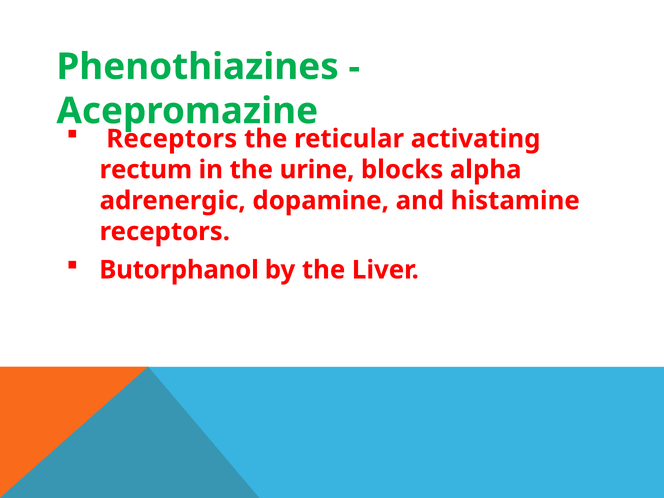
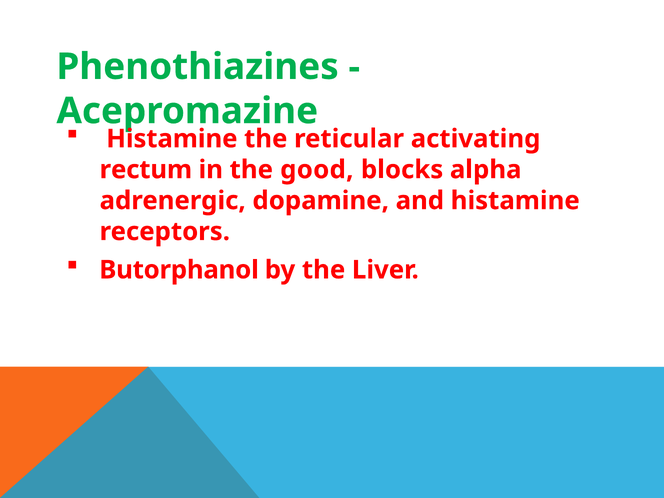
Receptors at (172, 139): Receptors -> Histamine
urine: urine -> good
